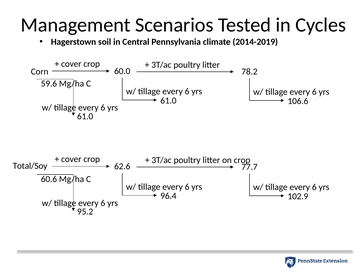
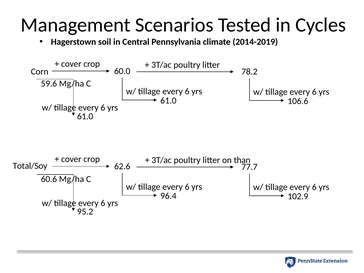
on crop: crop -> than
